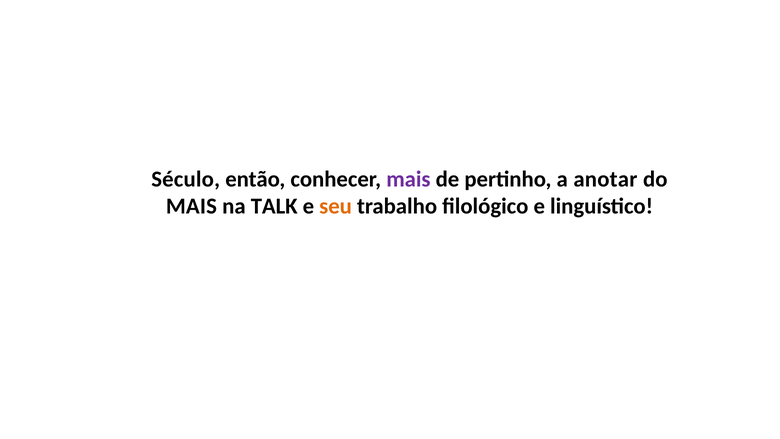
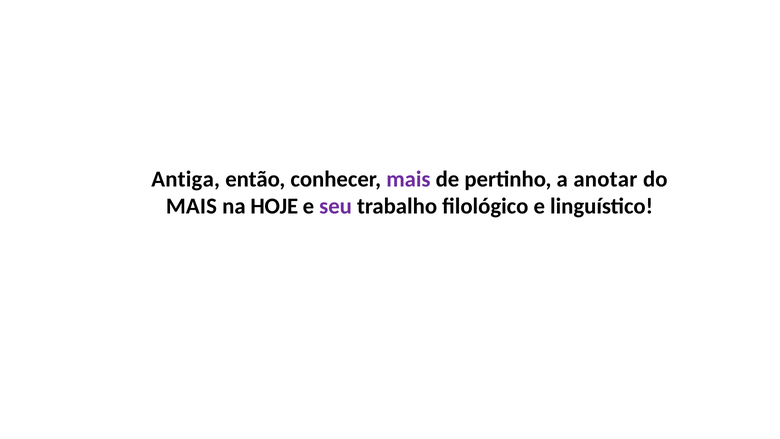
Século: Século -> Antiga
TALK: TALK -> HOJE
seu colour: orange -> purple
